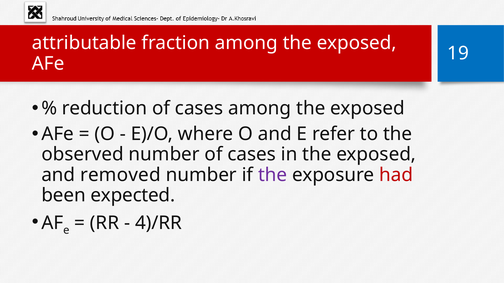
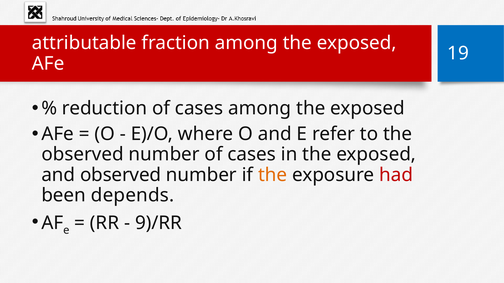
and removed: removed -> observed
the at (273, 175) colour: purple -> orange
expected: expected -> depends
4)/RR: 4)/RR -> 9)/RR
